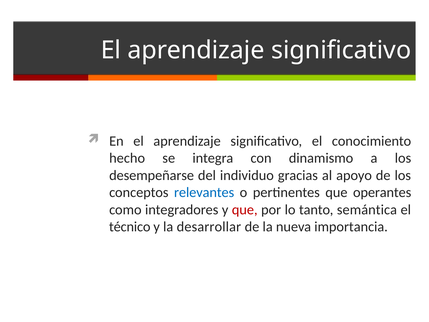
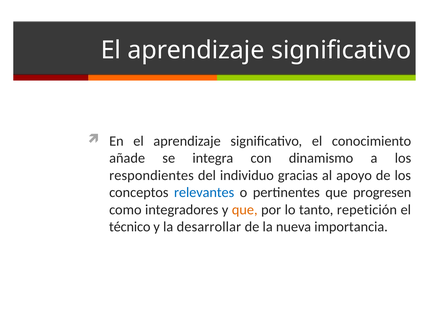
hecho: hecho -> añade
desempeñarse: desempeñarse -> respondientes
operantes: operantes -> progresen
que at (245, 210) colour: red -> orange
semántica: semántica -> repetición
